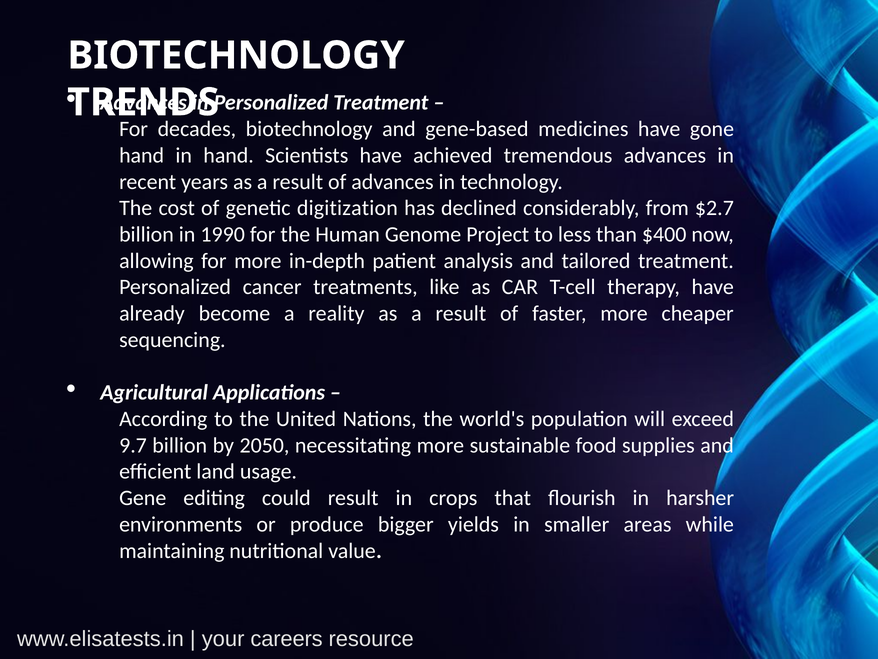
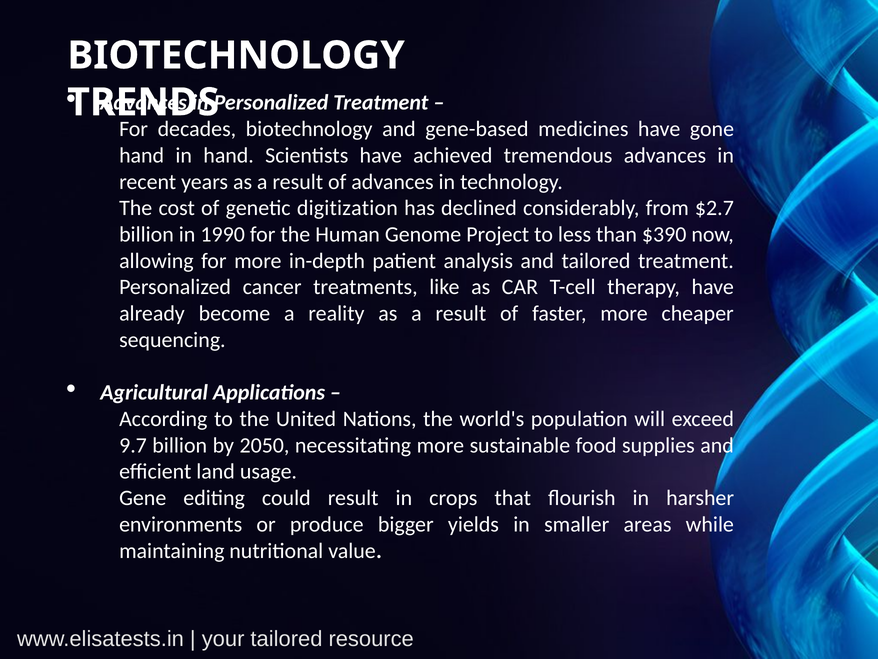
$400: $400 -> $390
your careers: careers -> tailored
